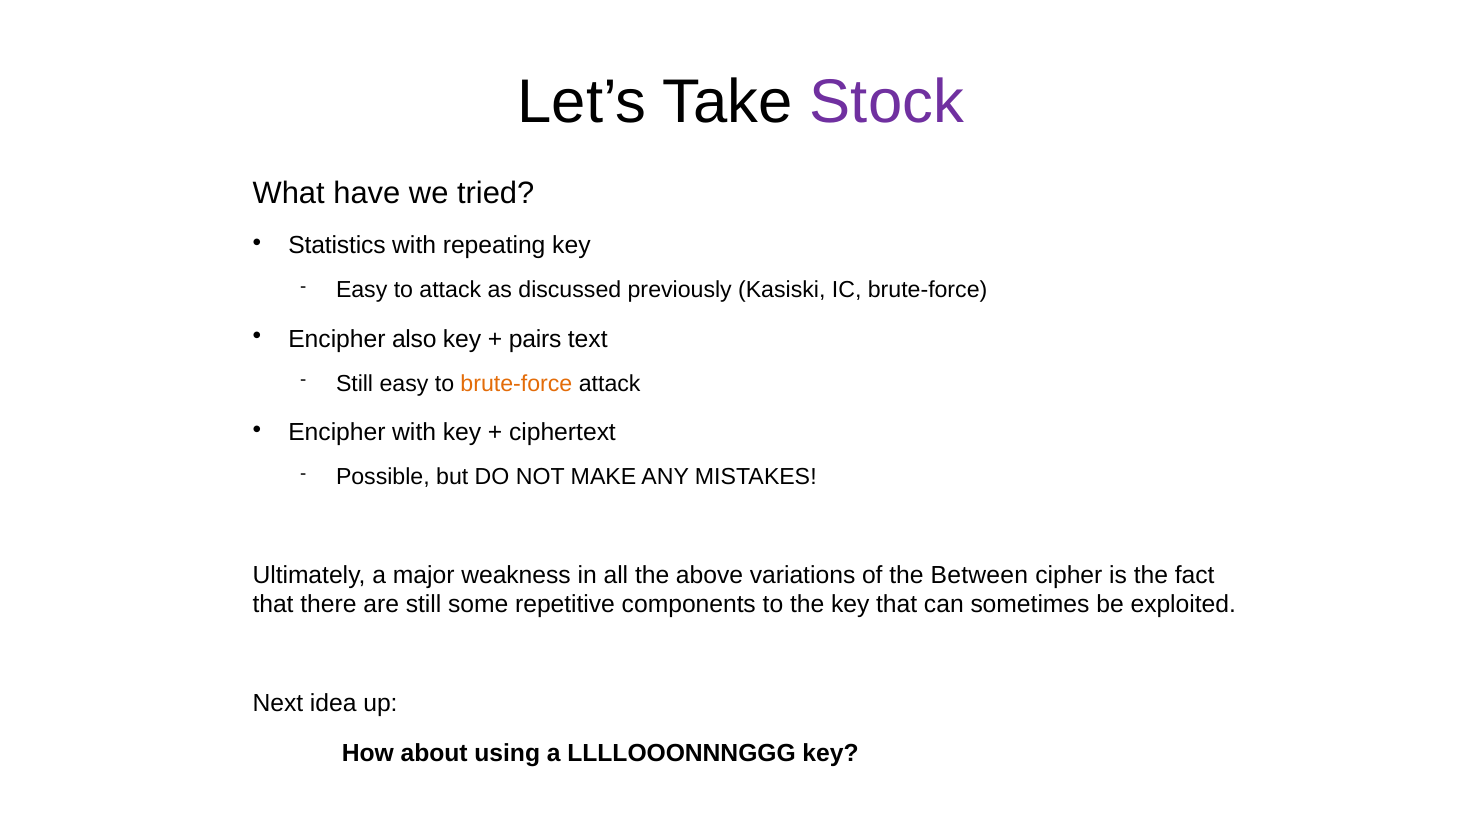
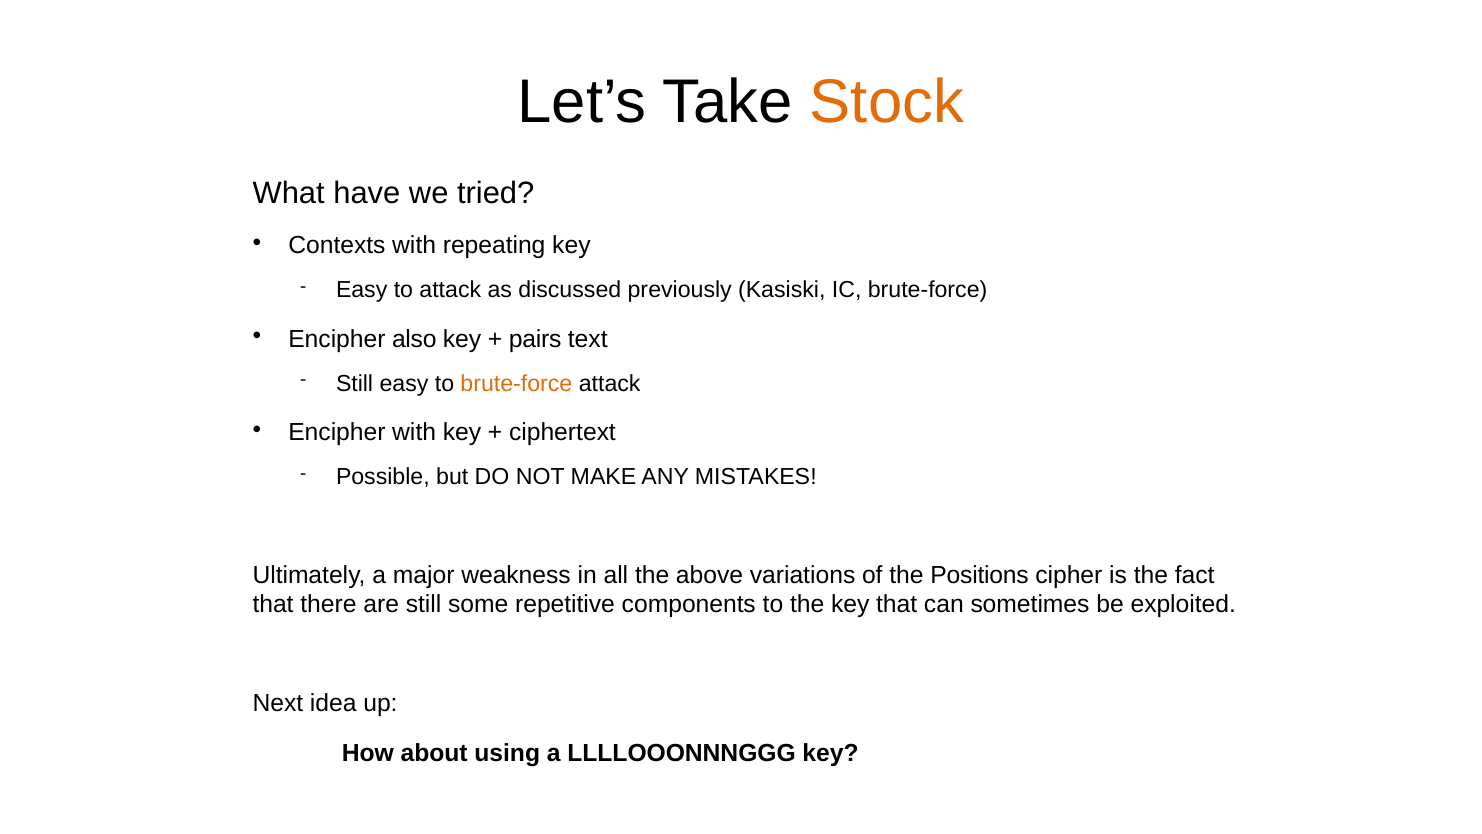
Stock colour: purple -> orange
Statistics: Statistics -> Contexts
Between: Between -> Positions
